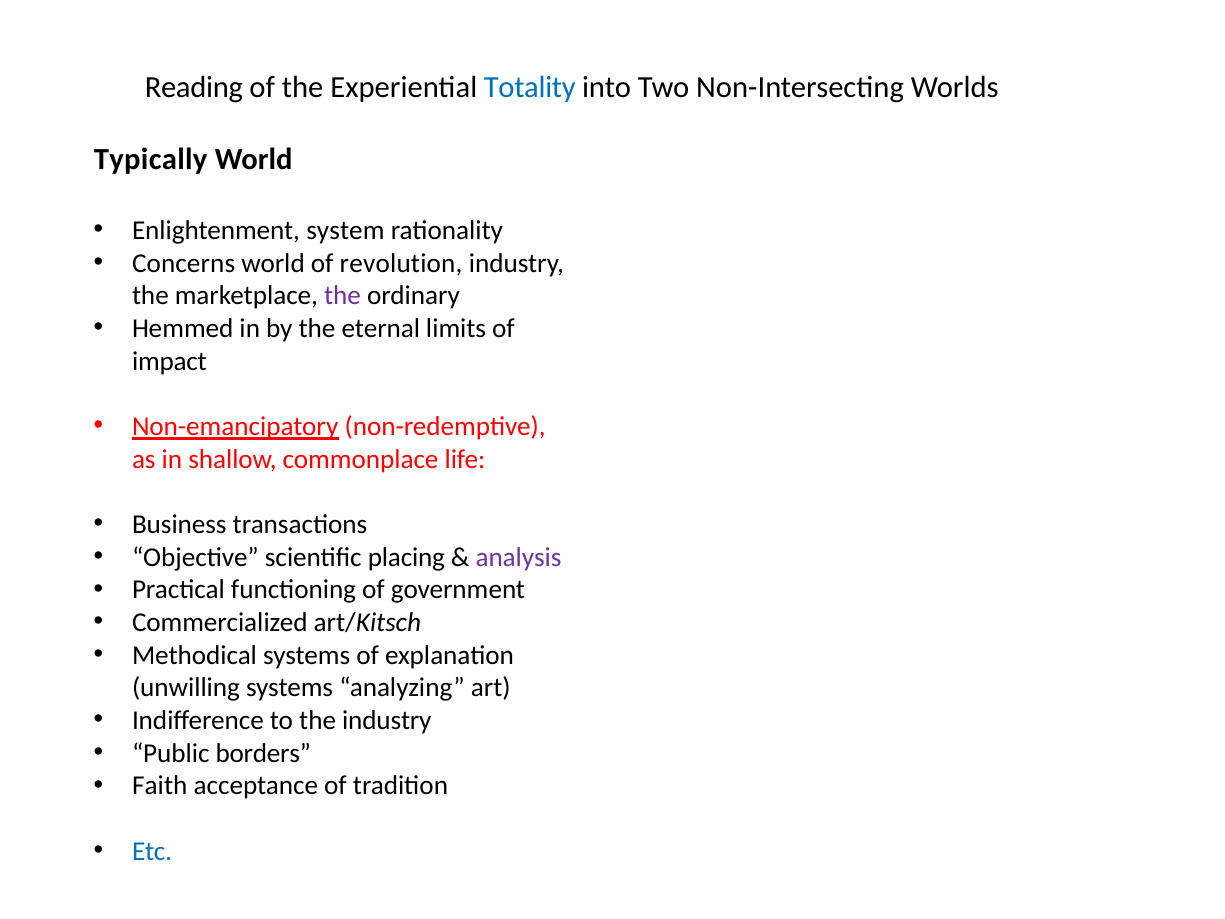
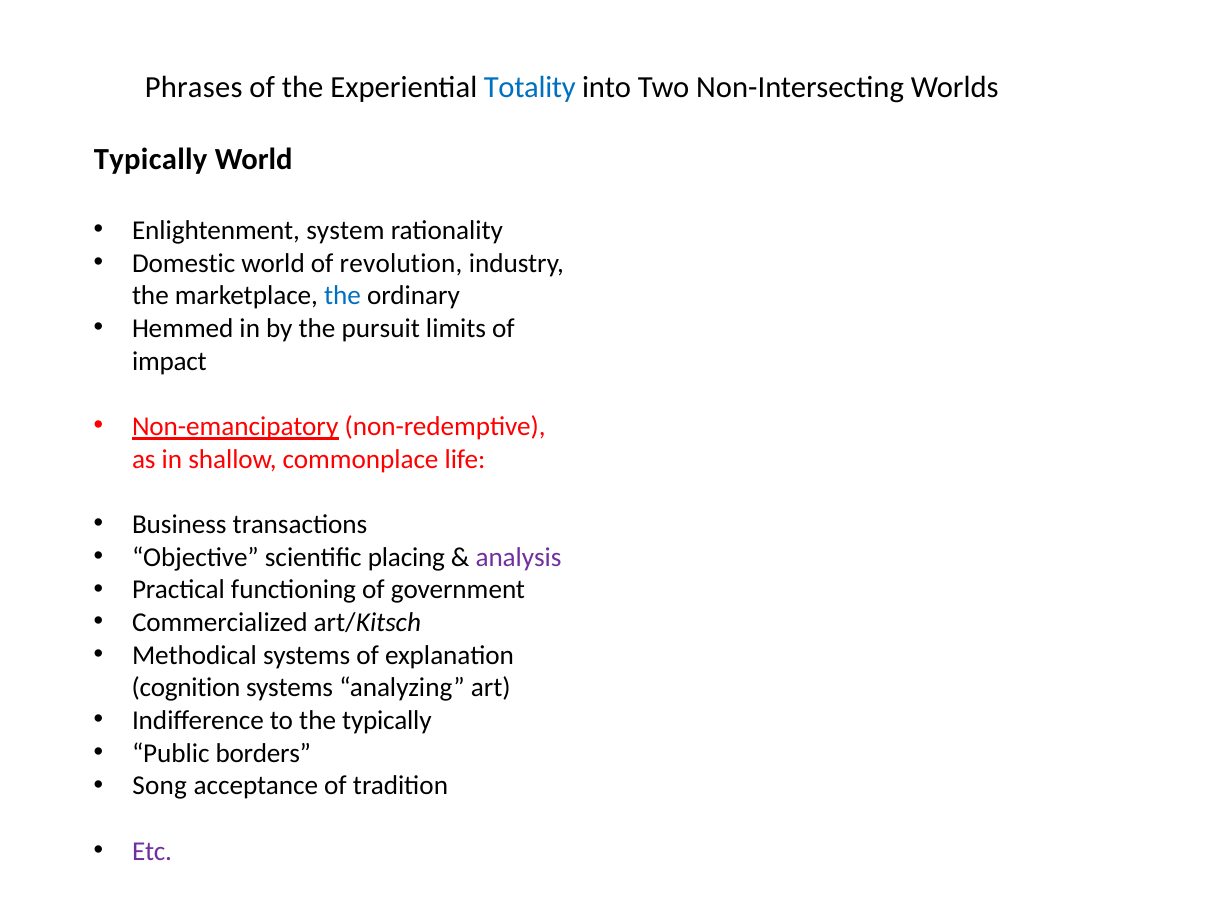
Reading: Reading -> Phrases
Concerns: Concerns -> Domestic
the at (342, 296) colour: purple -> blue
eternal: eternal -> pursuit
unwilling: unwilling -> cognition
the industry: industry -> typically
Faith: Faith -> Song
Etc colour: blue -> purple
